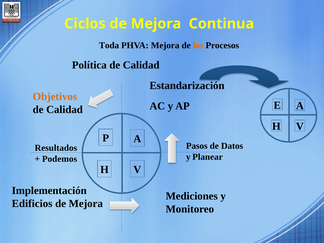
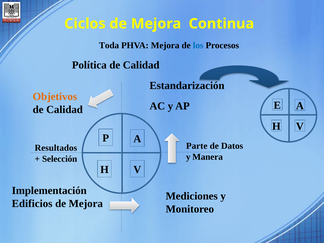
los colour: orange -> blue
Pasos: Pasos -> Parte
Planear: Planear -> Manera
Podemos: Podemos -> Selección
